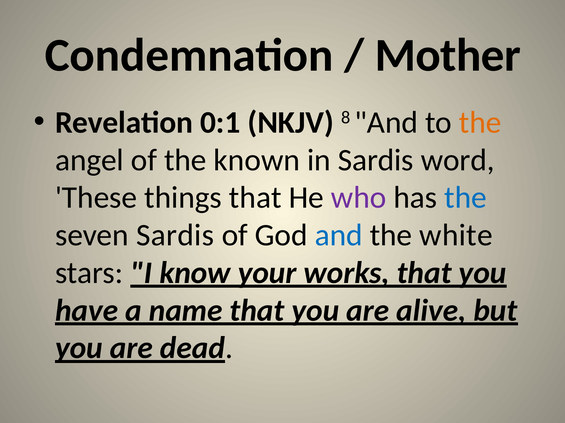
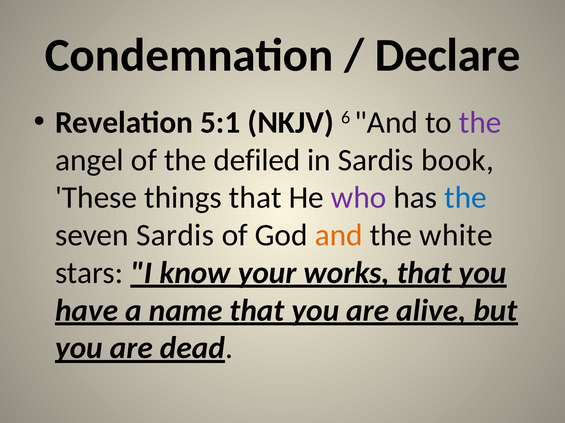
Mother: Mother -> Declare
0:1: 0:1 -> 5:1
8: 8 -> 6
the at (480, 123) colour: orange -> purple
known: known -> defiled
word: word -> book
and at (339, 236) colour: blue -> orange
